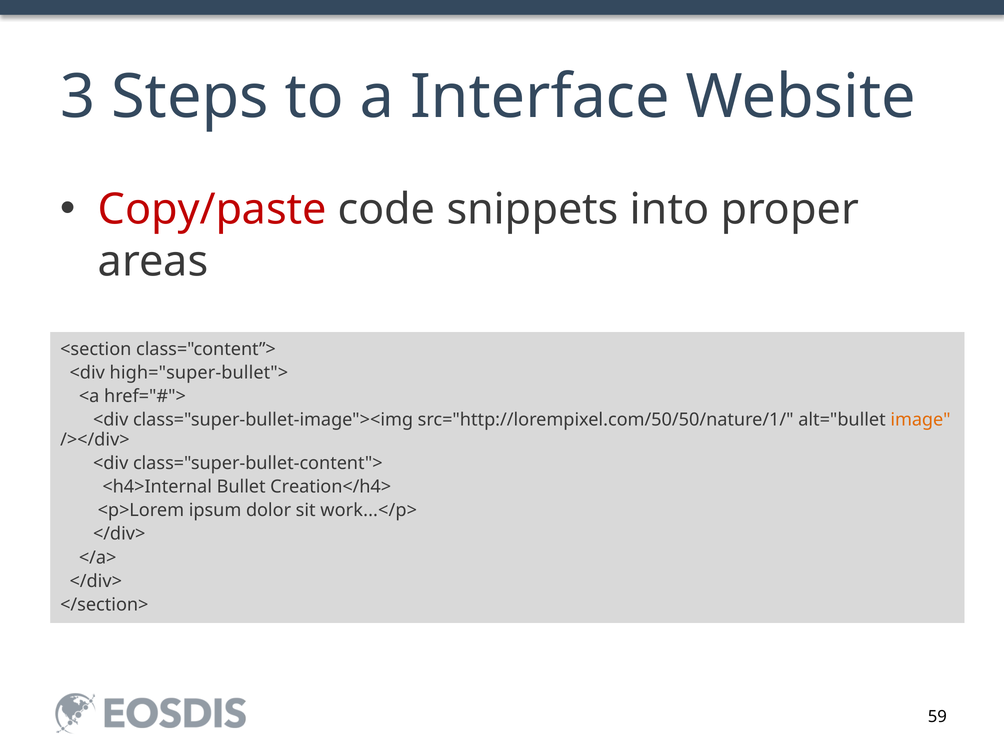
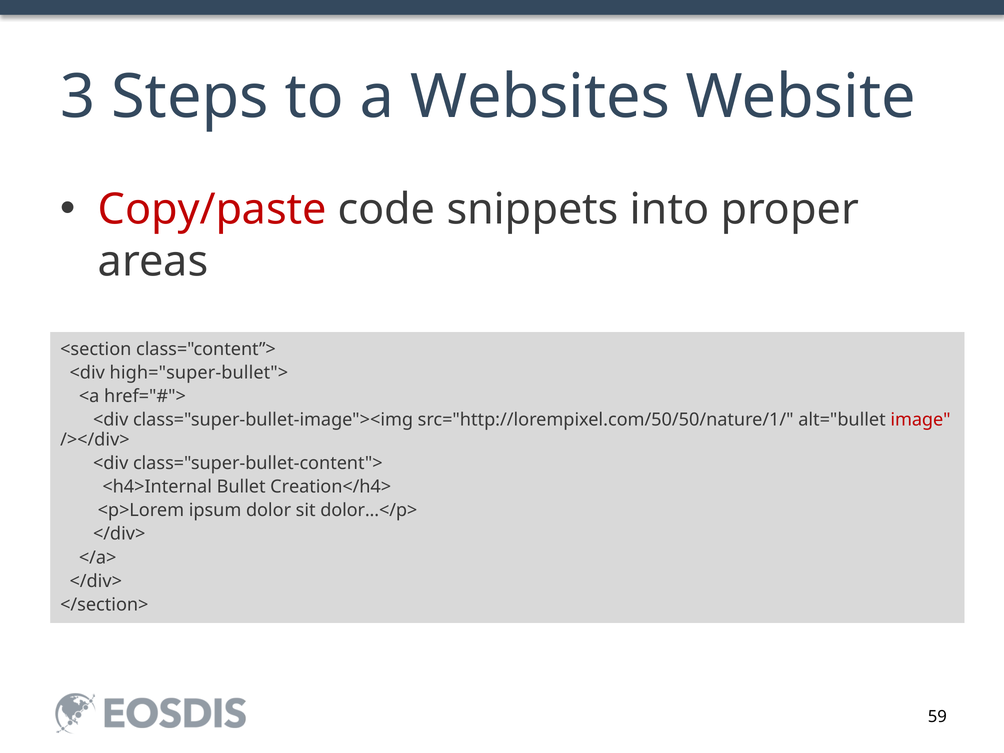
Interface: Interface -> Websites
image colour: orange -> red
work...</p>: work...</p> -> dolor...</p>
